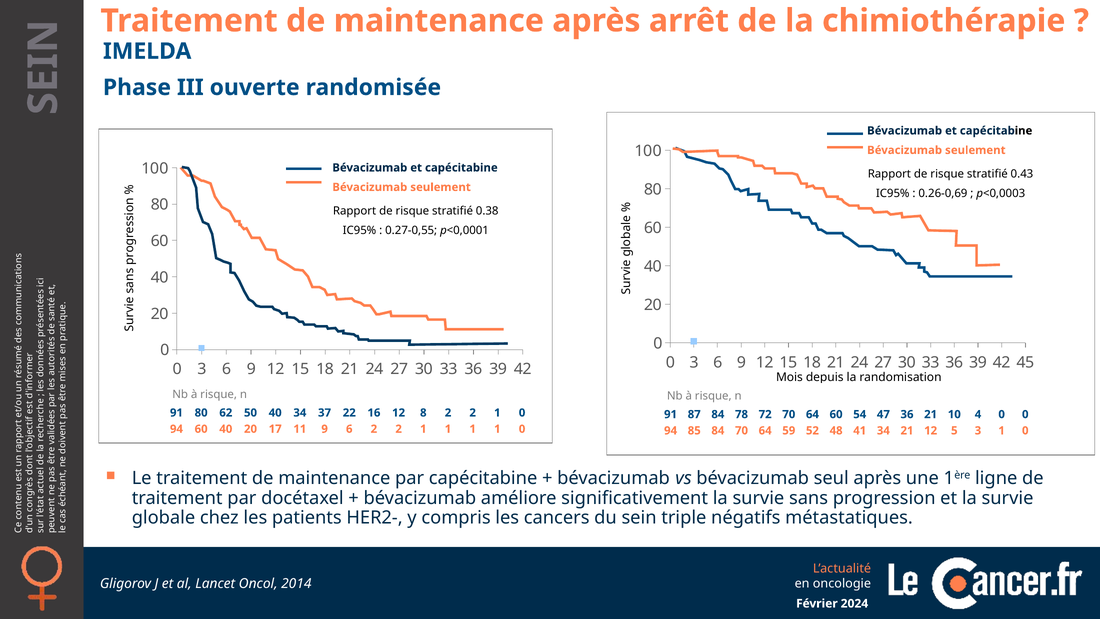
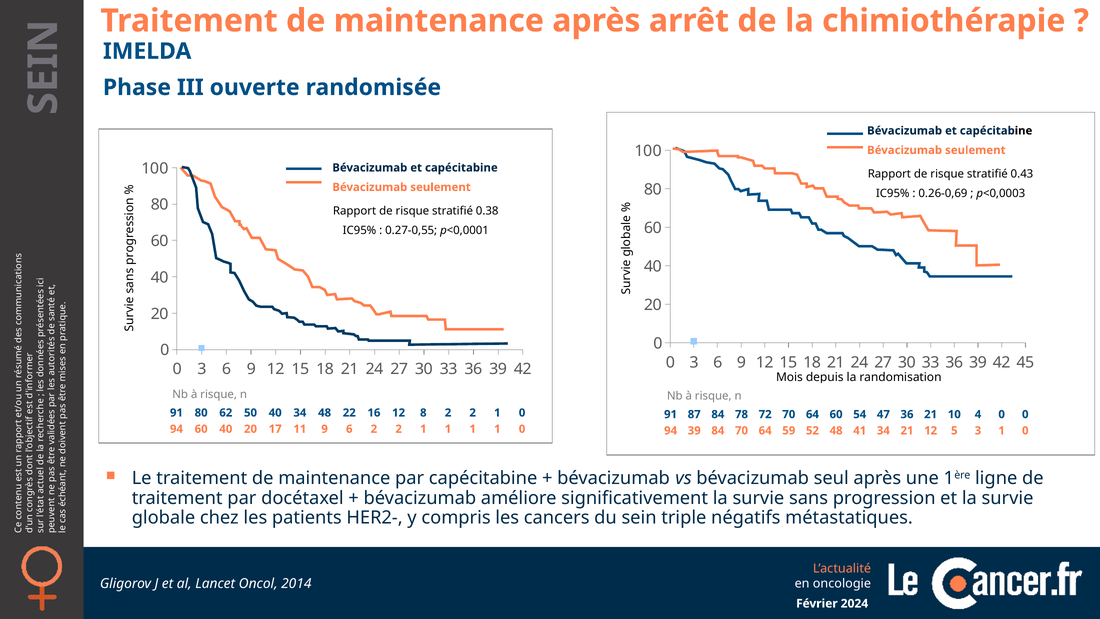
34 37: 37 -> 48
94 85: 85 -> 39
